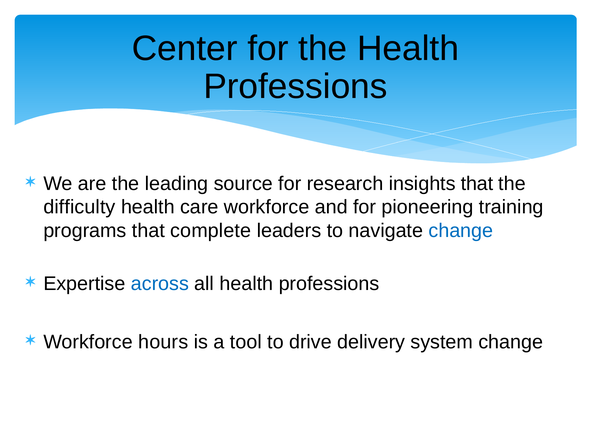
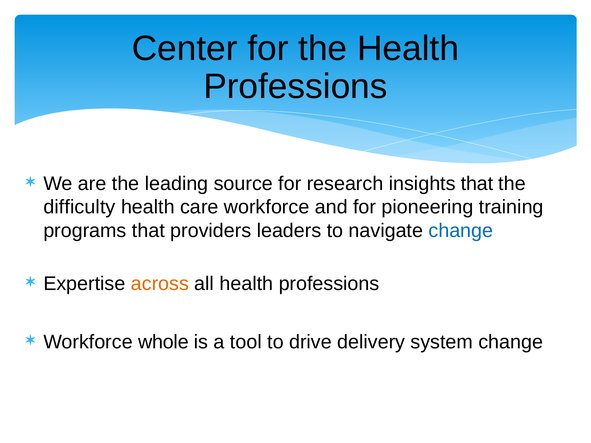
complete: complete -> providers
across colour: blue -> orange
hours: hours -> whole
